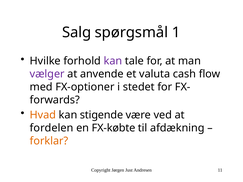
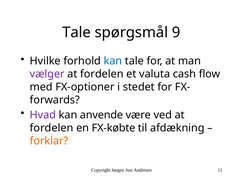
Salg at (77, 32): Salg -> Tale
1: 1 -> 9
kan at (113, 61) colour: purple -> blue
anvende at (102, 74): anvende -> fordelen
Hvad colour: orange -> purple
stigende: stigende -> anvende
